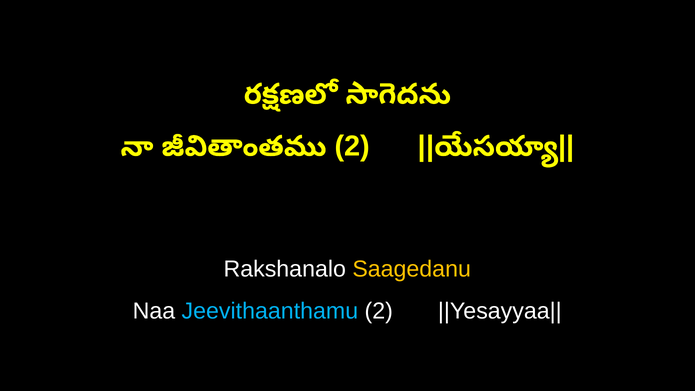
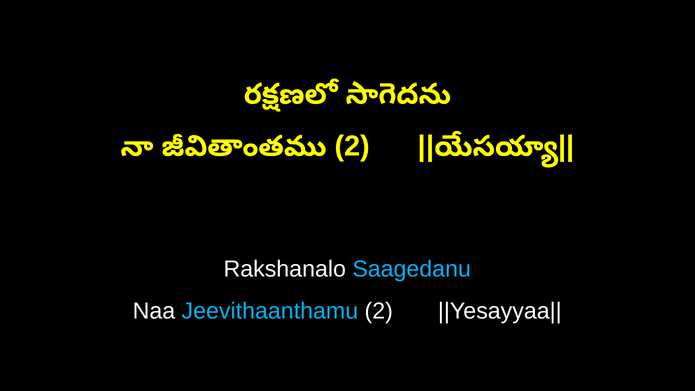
Saagedanu colour: yellow -> light blue
